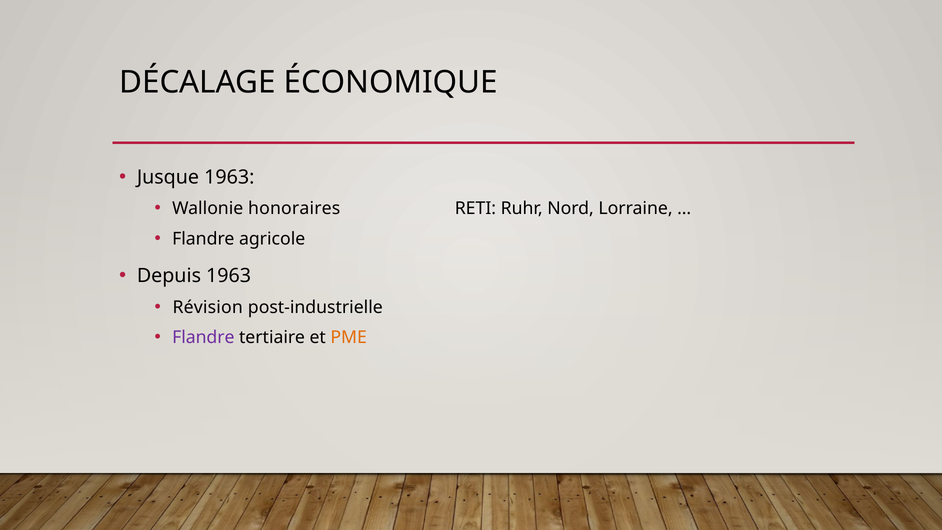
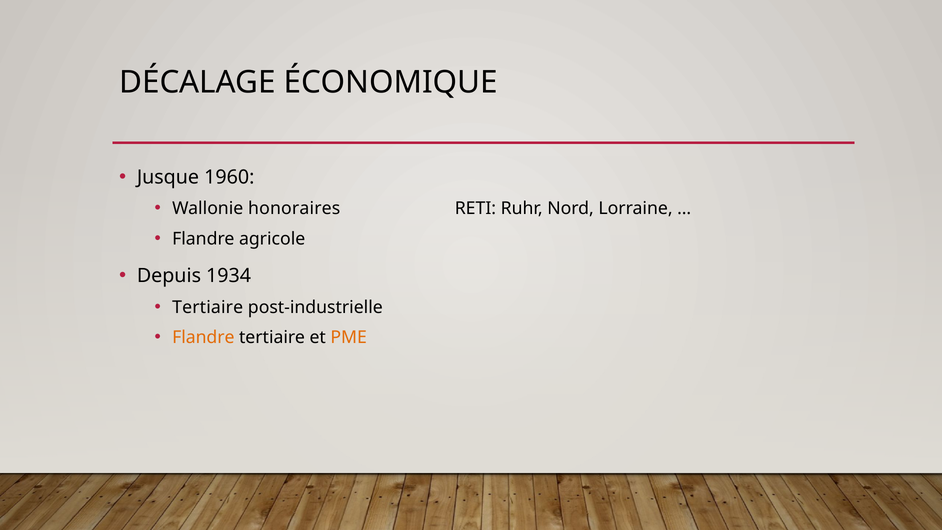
Jusque 1963: 1963 -> 1960
Depuis 1963: 1963 -> 1934
Révision at (208, 307): Révision -> Tertiaire
Flandre at (203, 338) colour: purple -> orange
